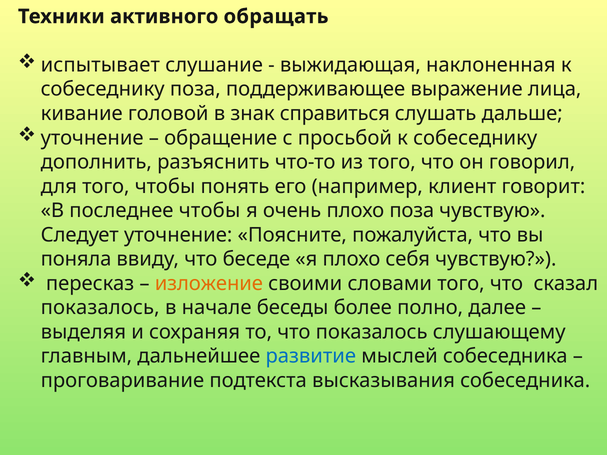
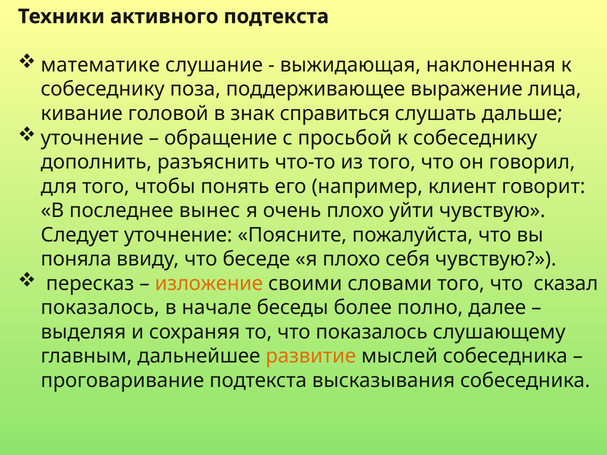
активного обращать: обращать -> подтекста
испытывает: испытывает -> математике
последнее чтобы: чтобы -> вынес
плохо поза: поза -> уйти
развитие colour: blue -> orange
